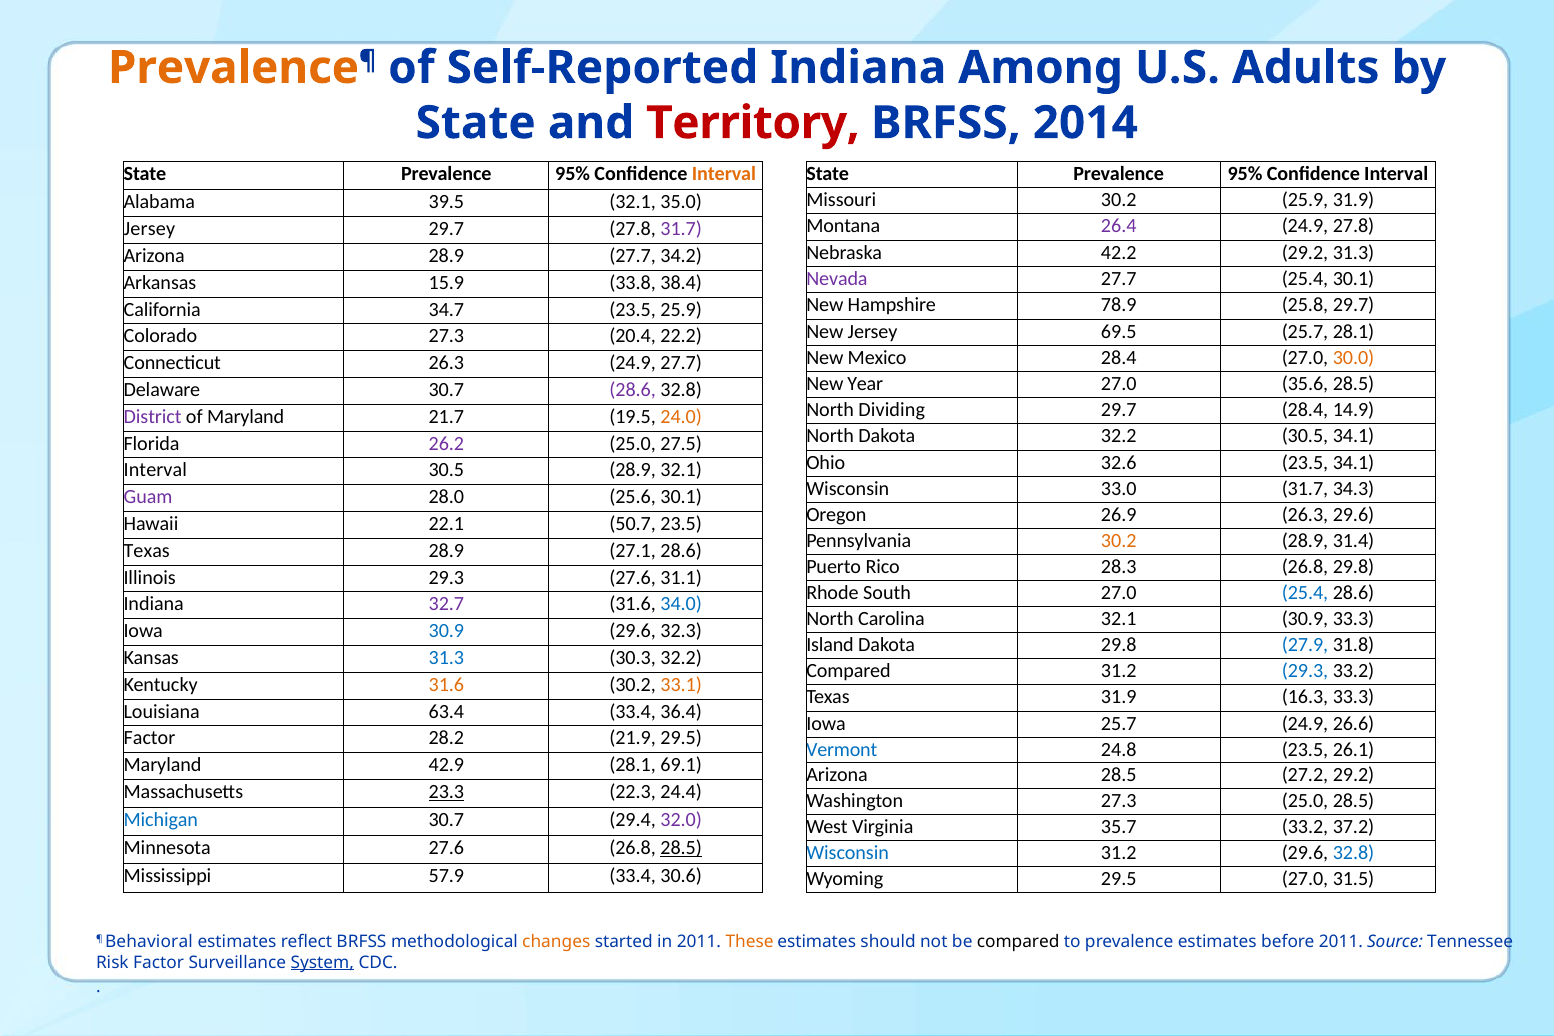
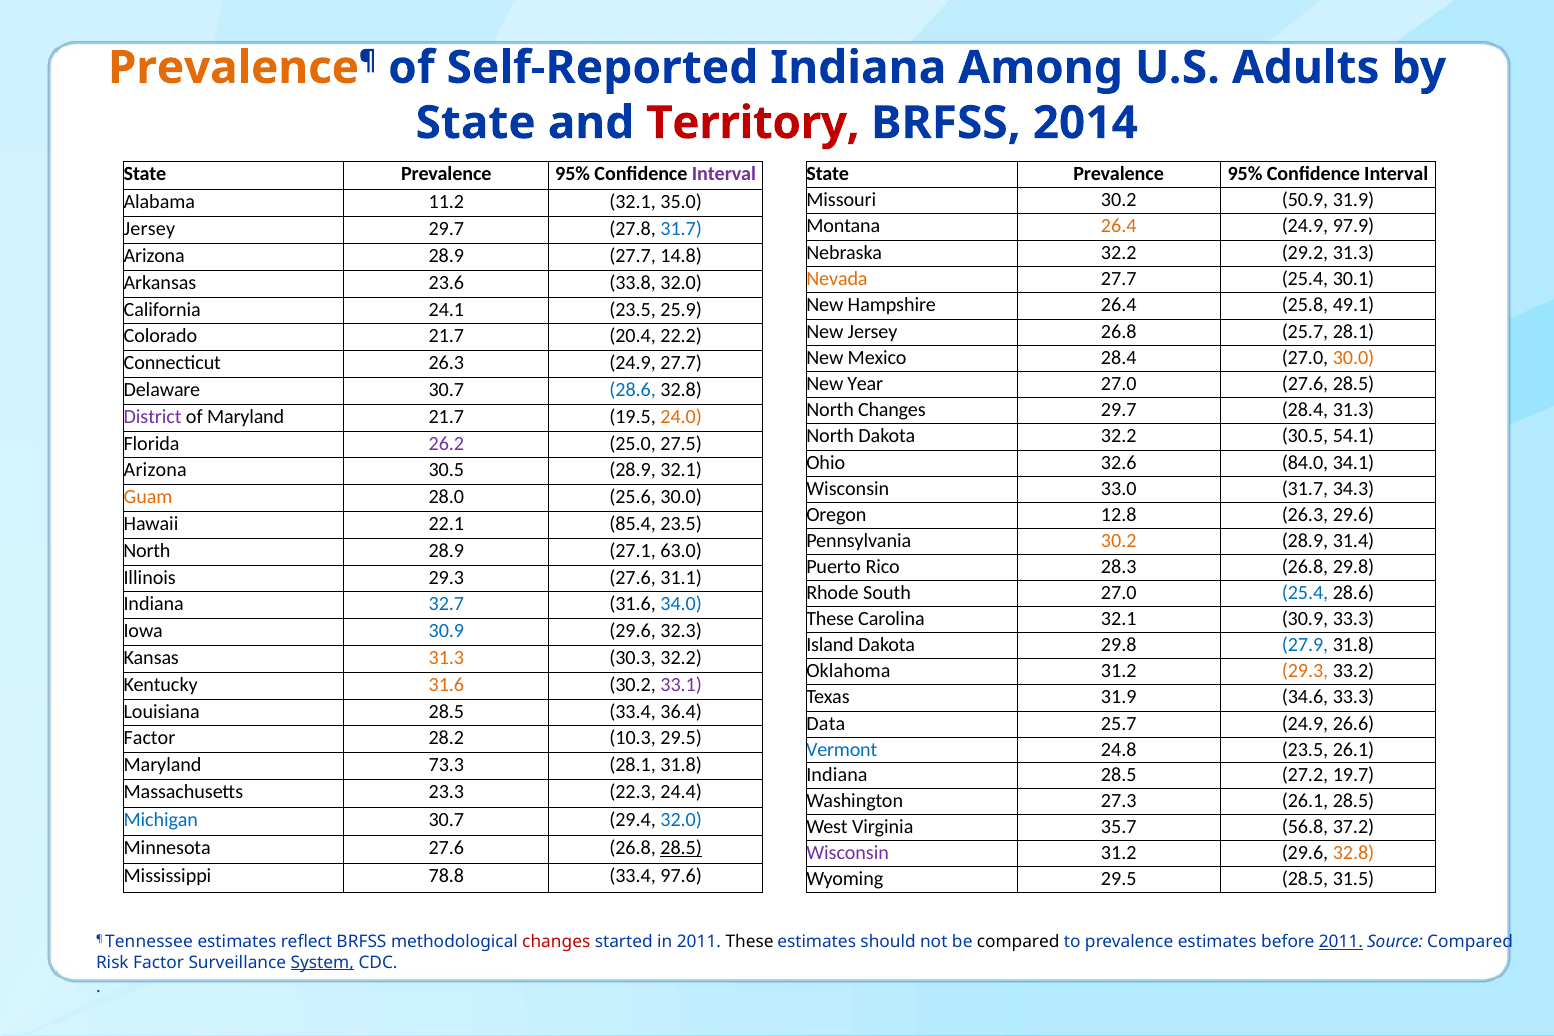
Interval at (724, 174) colour: orange -> purple
30.2 25.9: 25.9 -> 50.9
39.5: 39.5 -> 11.2
26.4 at (1119, 226) colour: purple -> orange
24.9 27.8: 27.8 -> 97.9
31.7 at (681, 229) colour: purple -> blue
Nebraska 42.2: 42.2 -> 32.2
34.2: 34.2 -> 14.8
Nevada colour: purple -> orange
15.9: 15.9 -> 23.6
33.8 38.4: 38.4 -> 32.0
Hampshire 78.9: 78.9 -> 26.4
25.8 29.7: 29.7 -> 49.1
34.7: 34.7 -> 24.1
Jersey 69.5: 69.5 -> 26.8
Colorado 27.3: 27.3 -> 21.7
27.0 35.6: 35.6 -> 27.6
28.6 at (633, 390) colour: purple -> blue
North Dividing: Dividing -> Changes
28.4 14.9: 14.9 -> 31.3
30.5 34.1: 34.1 -> 54.1
32.6 23.5: 23.5 -> 84.0
Interval at (155, 470): Interval -> Arizona
Guam colour: purple -> orange
25.6 30.1: 30.1 -> 30.0
26.9: 26.9 -> 12.8
50.7: 50.7 -> 85.4
Texas at (147, 551): Texas -> North
27.1 28.6: 28.6 -> 63.0
32.7 colour: purple -> blue
North at (830, 619): North -> These
31.3 at (446, 658) colour: blue -> orange
Compared at (849, 671): Compared -> Oklahoma
29.3 at (1305, 671) colour: blue -> orange
33.1 colour: orange -> purple
16.3: 16.3 -> 34.6
Louisiana 63.4: 63.4 -> 28.5
Iowa at (826, 723): Iowa -> Data
21.9: 21.9 -> 10.3
42.9: 42.9 -> 73.3
28.1 69.1: 69.1 -> 31.8
Arizona at (837, 775): Arizona -> Indiana
27.2 29.2: 29.2 -> 19.7
23.3 underline: present -> none
27.3 25.0: 25.0 -> 26.1
32.0 at (681, 820) colour: purple -> blue
35.7 33.2: 33.2 -> 56.8
Wisconsin at (848, 853) colour: blue -> purple
32.8 at (1354, 853) colour: blue -> orange
57.9: 57.9 -> 78.8
30.6: 30.6 -> 97.6
29.5 27.0: 27.0 -> 28.5
Behavioral: Behavioral -> Tennessee
changes at (556, 942) colour: orange -> red
These at (750, 942) colour: orange -> black
2011 at (1341, 942) underline: none -> present
Source Tennessee: Tennessee -> Compared
